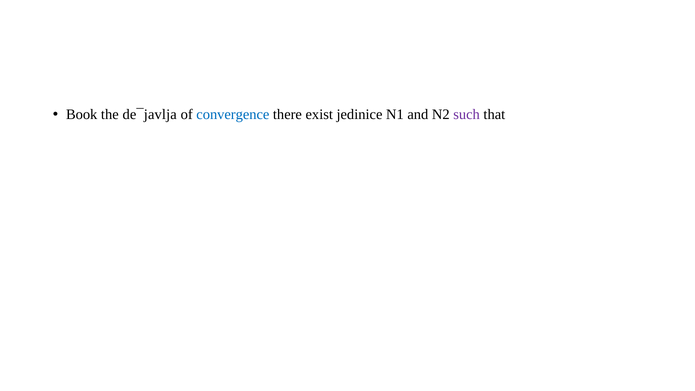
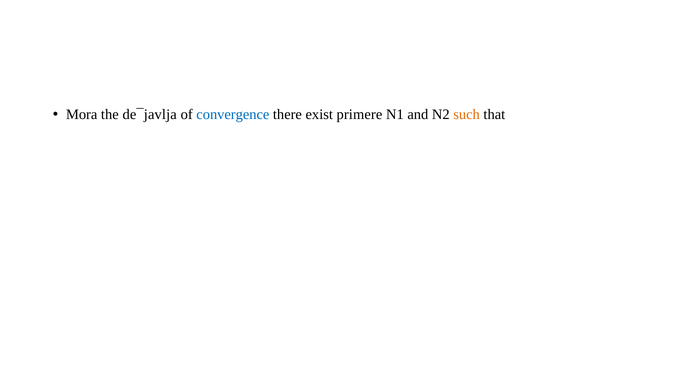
Book: Book -> Mora
jedinice: jedinice -> primere
such colour: purple -> orange
